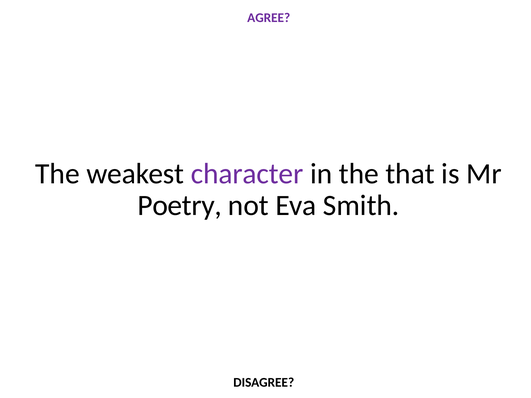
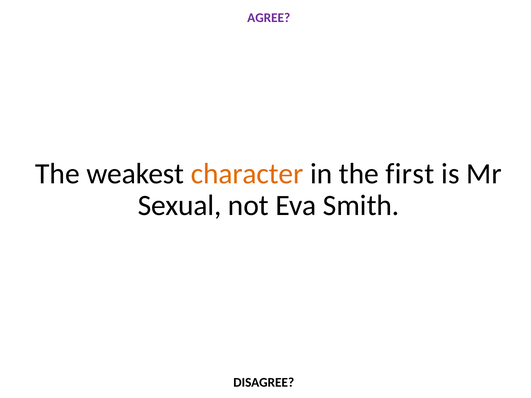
character colour: purple -> orange
that: that -> first
Poetry: Poetry -> Sexual
